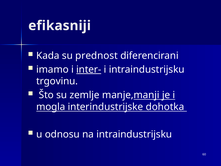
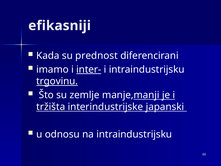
trgovinu underline: none -> present
mogla: mogla -> tržišta
dohotka: dohotka -> japanski
